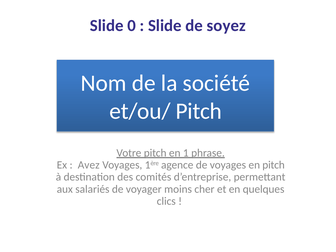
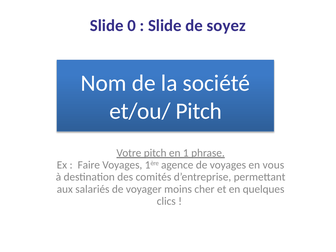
Avez: Avez -> Faire
en pitch: pitch -> vous
